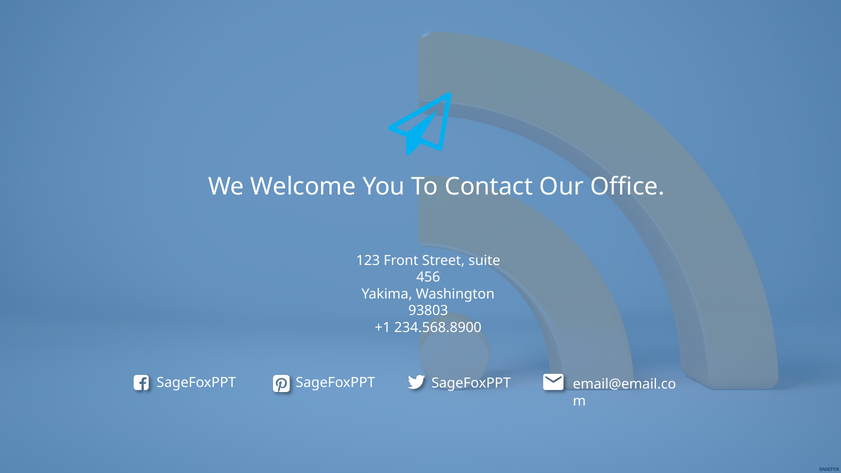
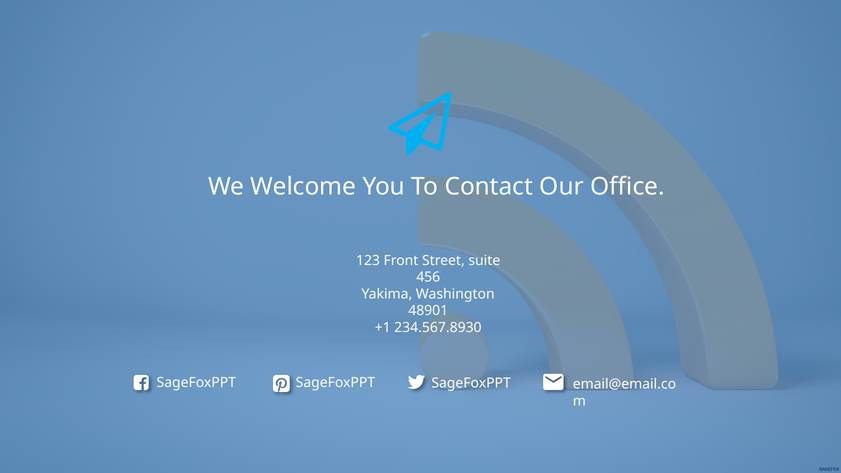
93803: 93803 -> 48901
234.568.8900: 234.568.8900 -> 234.567.8930
